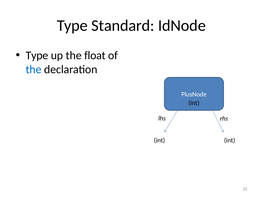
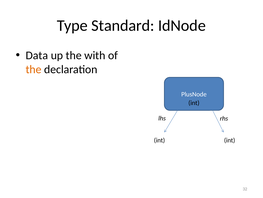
Type at (37, 55): Type -> Data
float: float -> with
the at (34, 69) colour: blue -> orange
